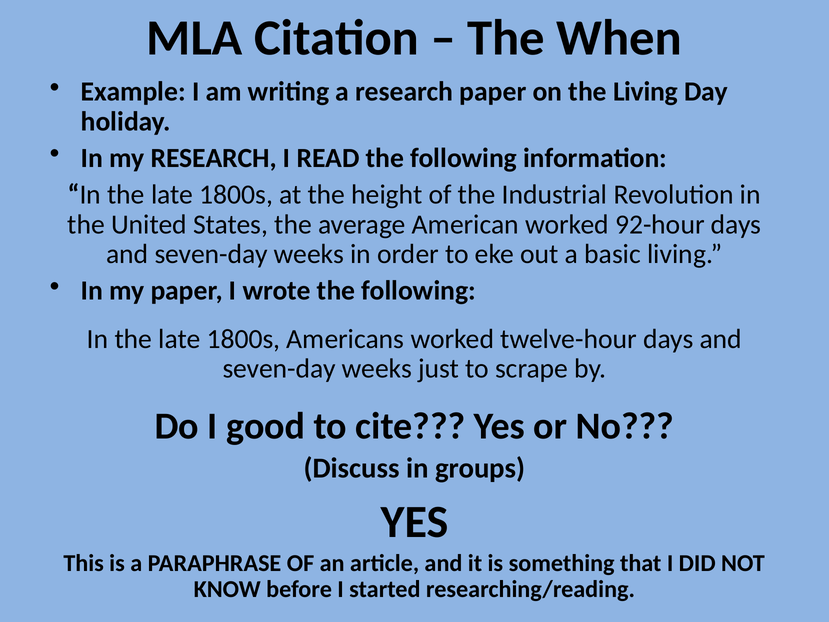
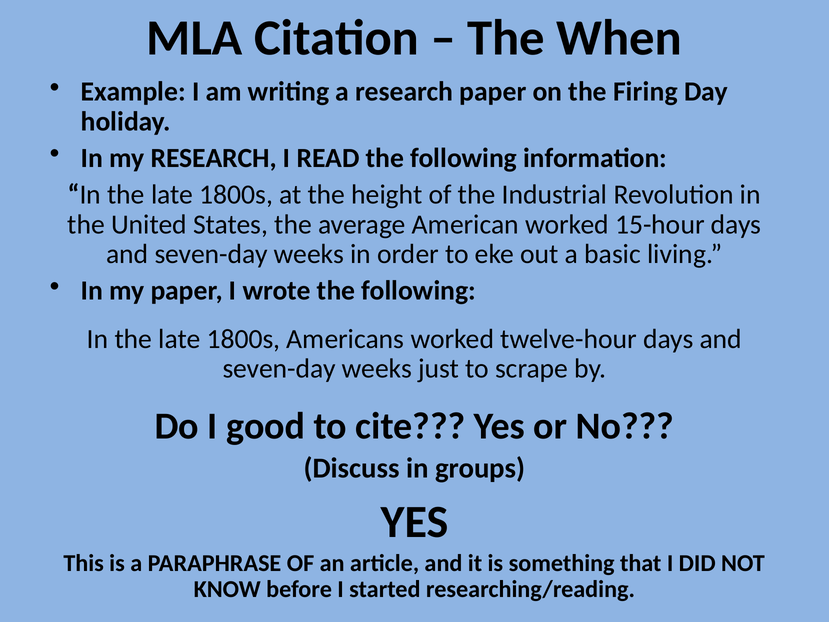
the Living: Living -> Firing
92-hour: 92-hour -> 15-hour
